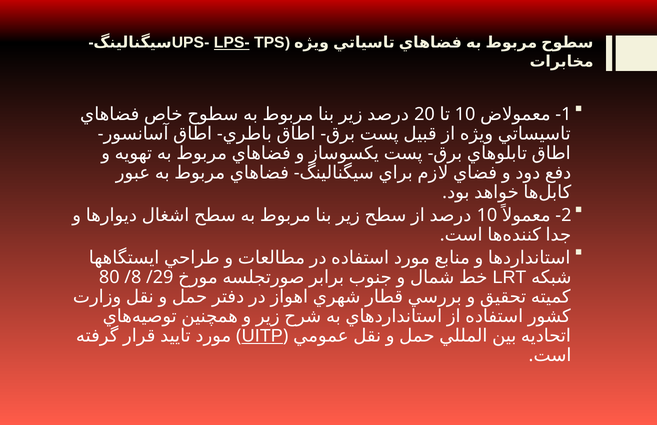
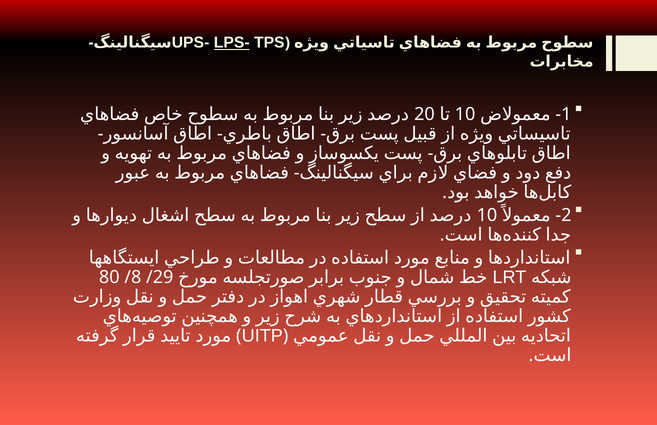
UITP underline: present -> none
